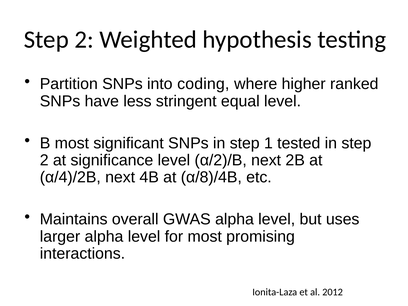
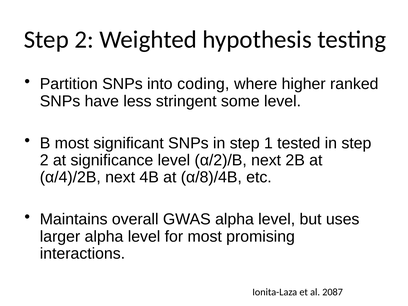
equal: equal -> some
2012: 2012 -> 2087
